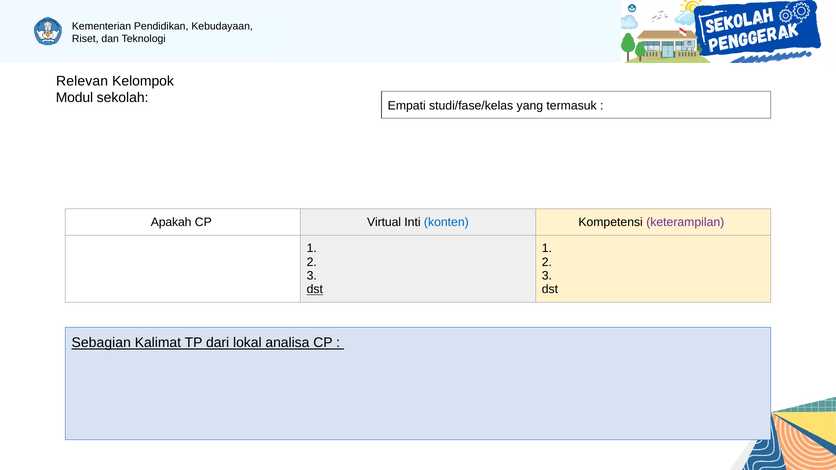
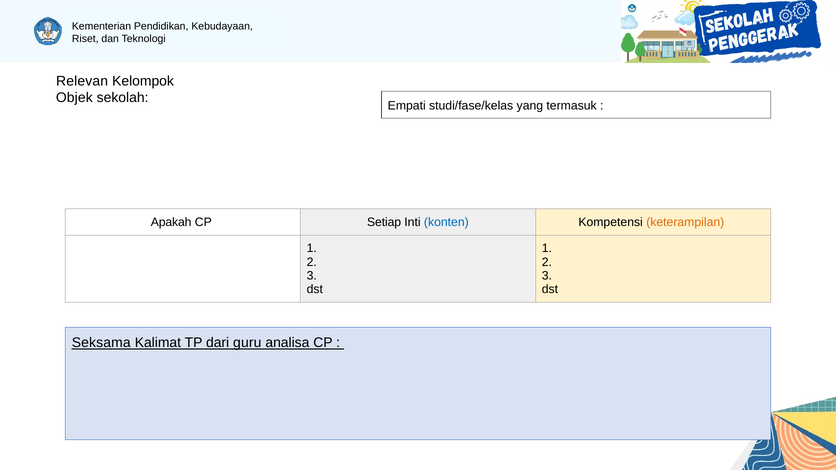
Modul: Modul -> Objek
Virtual: Virtual -> Setiap
keterampilan colour: purple -> orange
dst at (315, 290) underline: present -> none
Sebagian: Sebagian -> Seksama
lokal: lokal -> guru
